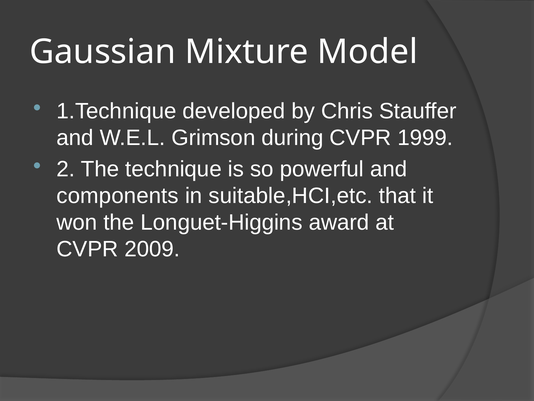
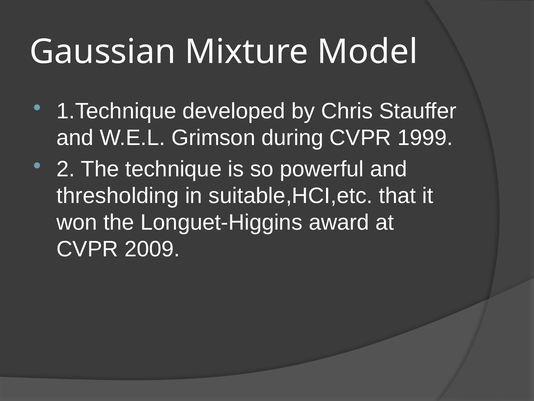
components: components -> thresholding
